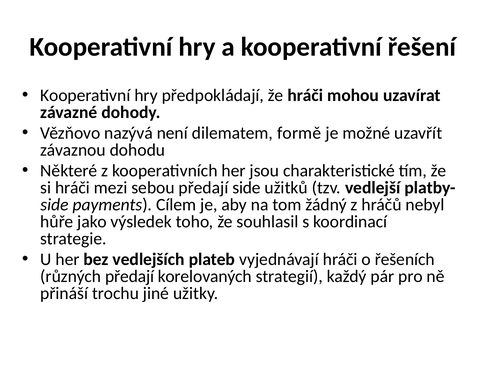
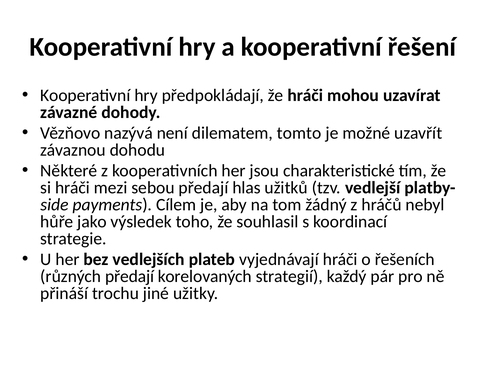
formě: formě -> tomto
předají side: side -> hlas
